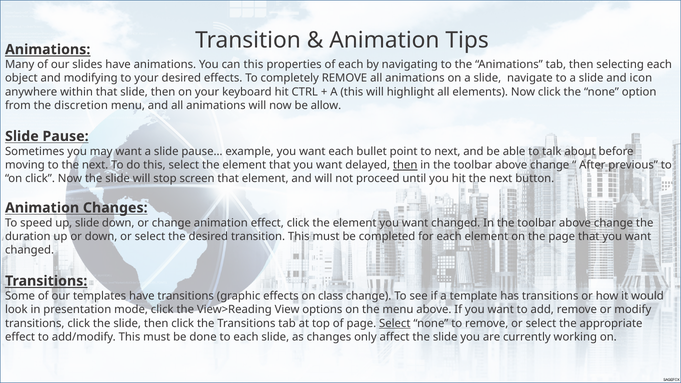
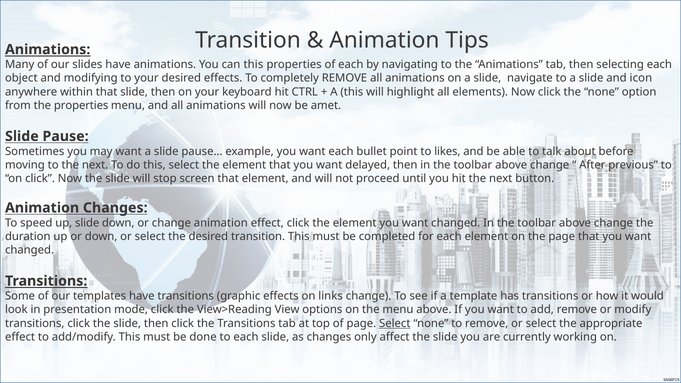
the discretion: discretion -> properties
allow: allow -> amet
to next: next -> likes
then at (405, 165) underline: present -> none
class: class -> links
